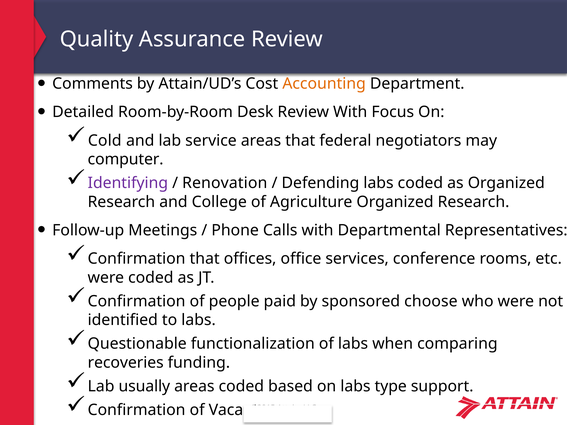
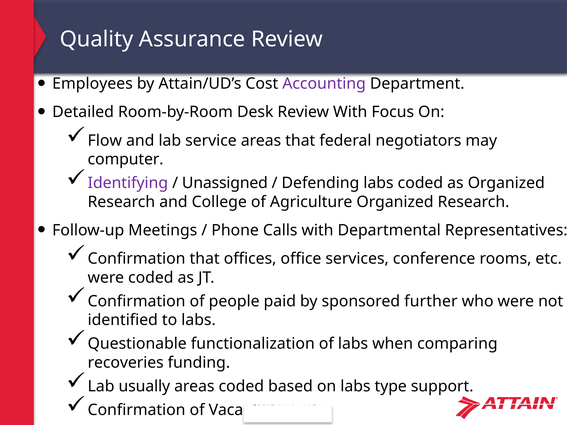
Comments: Comments -> Employees
Accounting colour: orange -> purple
Cold: Cold -> Flow
Renovation: Renovation -> Unassigned
choose: choose -> further
